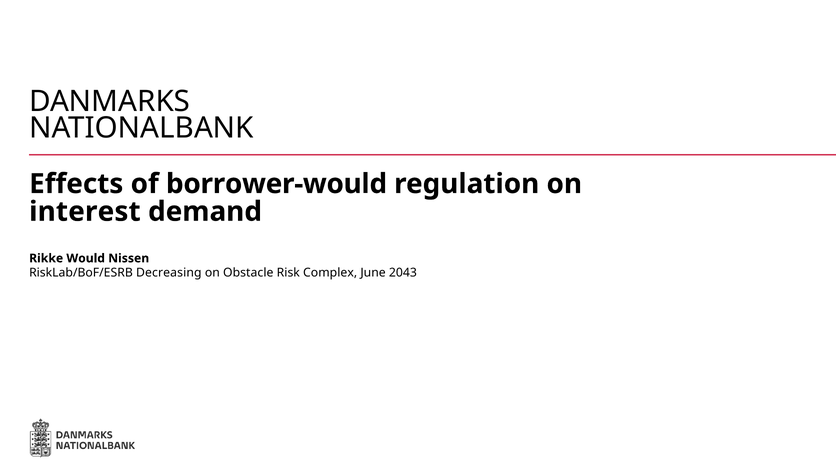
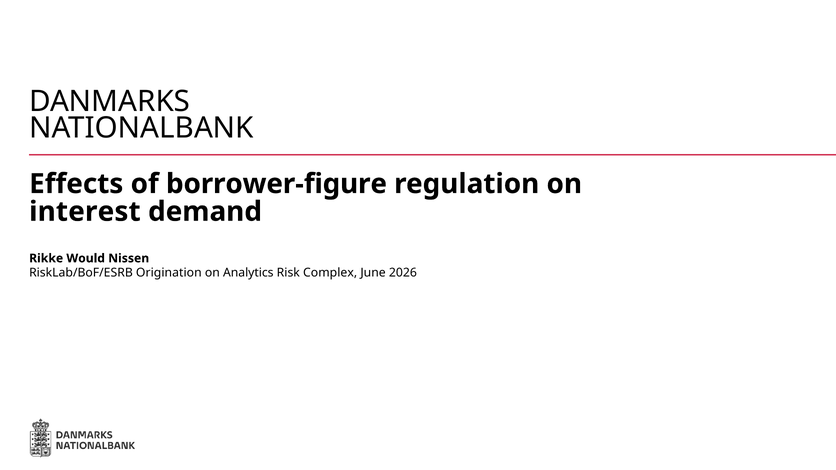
borrower-would: borrower-would -> borrower-figure
Decreasing: Decreasing -> Origination
Obstacle: Obstacle -> Analytics
2043: 2043 -> 2026
